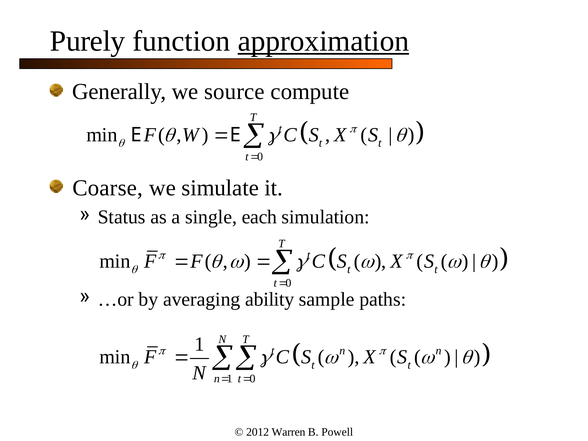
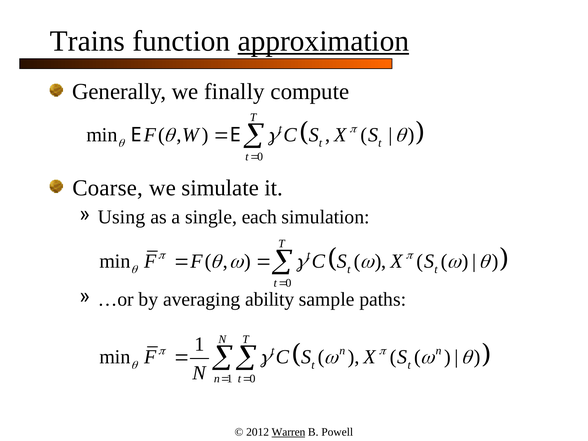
Purely: Purely -> Trains
source: source -> finally
Status: Status -> Using
Warren underline: none -> present
